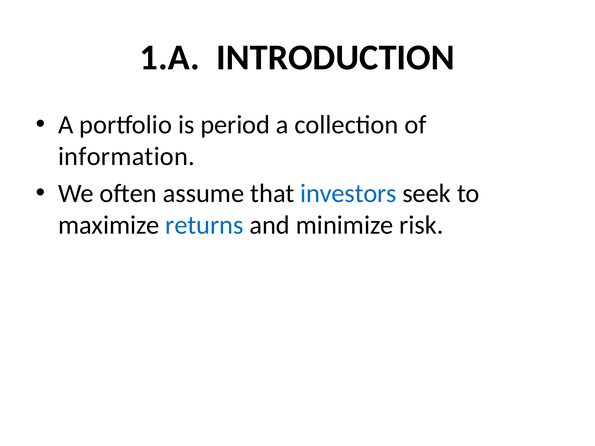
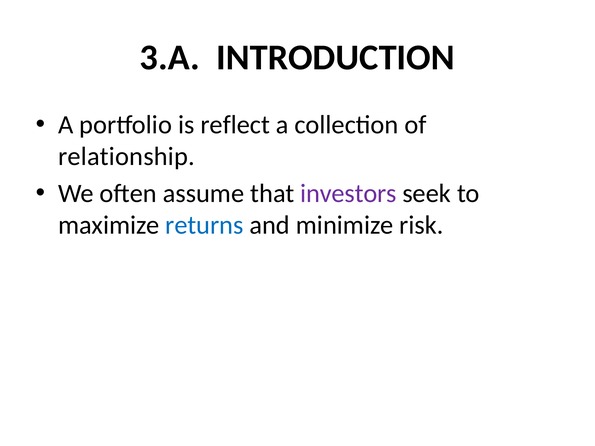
1.A: 1.A -> 3.A
period: period -> reflect
information: information -> relationship
investors colour: blue -> purple
